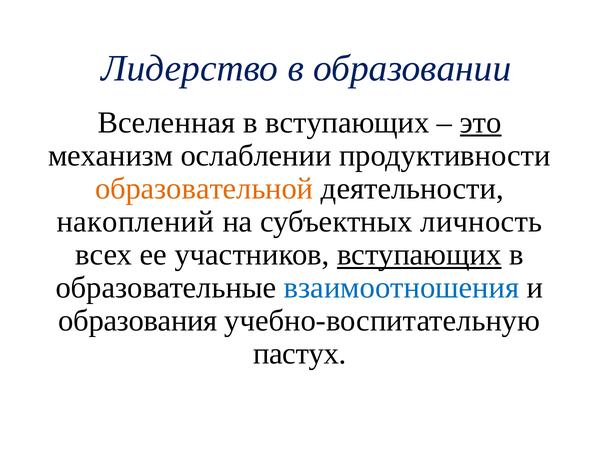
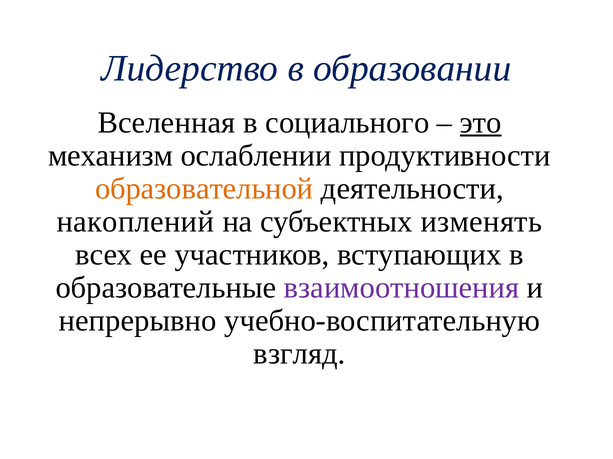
в вступающих: вступающих -> социального
личность: личность -> изменять
вступающих at (419, 255) underline: present -> none
взаимоотношения colour: blue -> purple
образования: образования -> непрерывно
пастух: пастух -> взгляд
